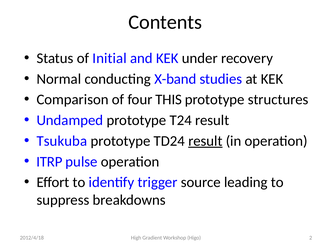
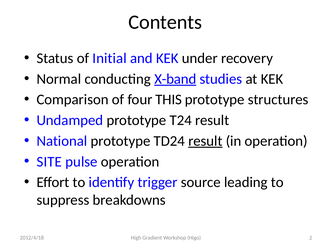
X-band underline: none -> present
Tsukuba: Tsukuba -> National
ITRP: ITRP -> SITE
